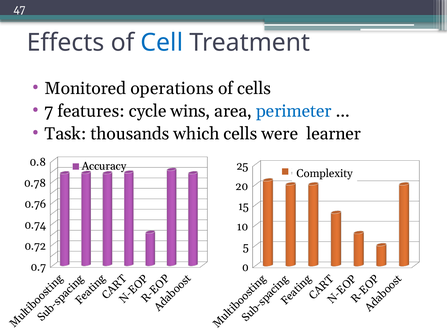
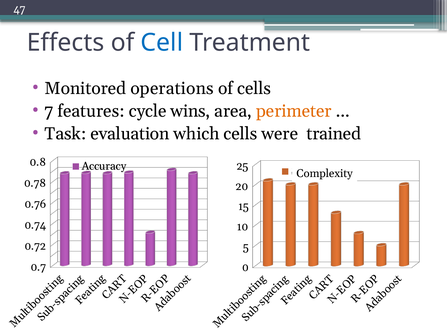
perimeter colour: blue -> orange
thousands: thousands -> evaluation
learner: learner -> trained
